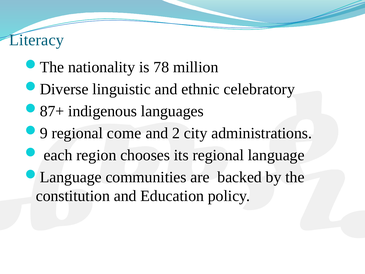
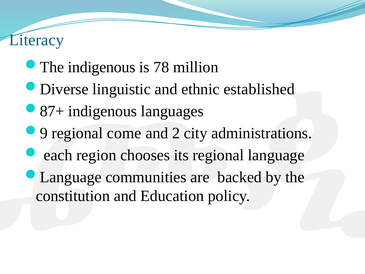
nationality at (102, 67): nationality -> indigenous
celebratory: celebratory -> established
